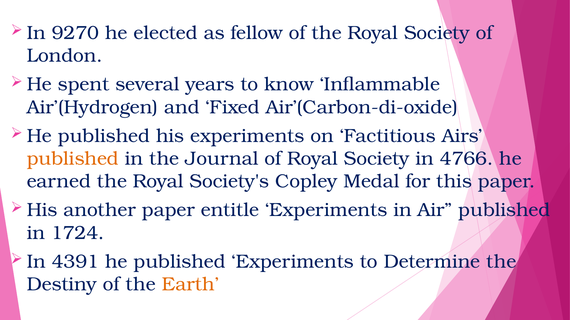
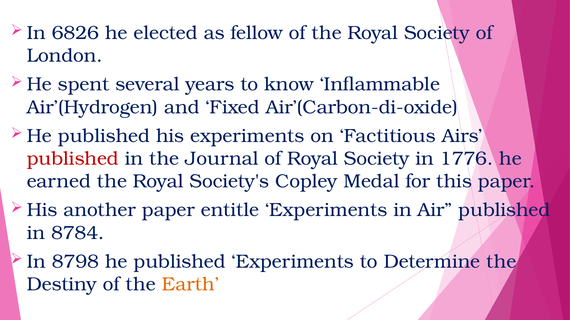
9270: 9270 -> 6826
published at (73, 159) colour: orange -> red
4766: 4766 -> 1776
1724: 1724 -> 8784
4391: 4391 -> 8798
